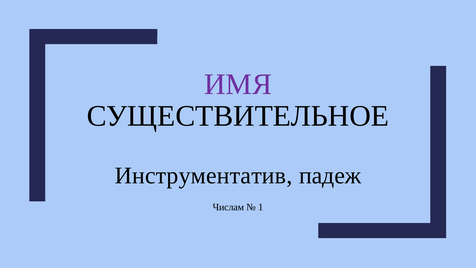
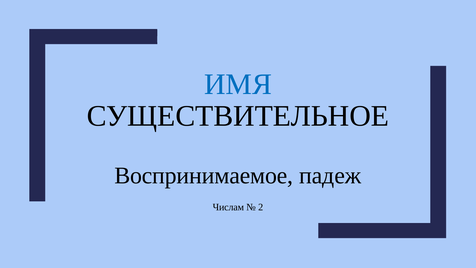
ИМЯ colour: purple -> blue
Инструментатив: Инструментатив -> Воспринимаемое
1: 1 -> 2
